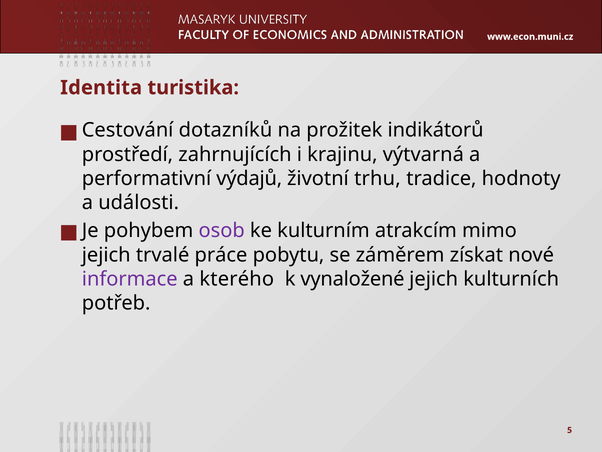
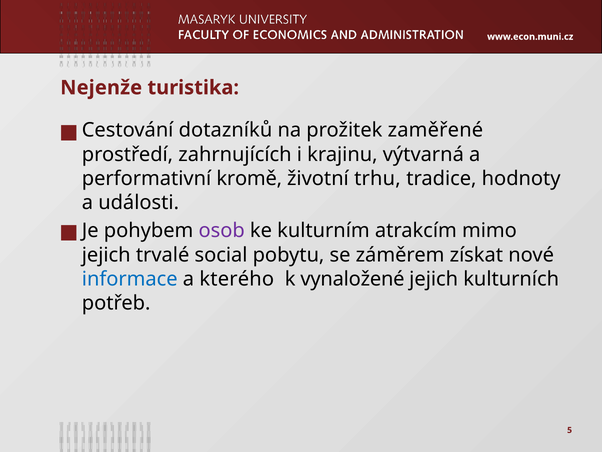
Identita: Identita -> Nejenže
indikátorů: indikátorů -> zaměřené
výdajů: výdajů -> kromě
práce: práce -> social
informace colour: purple -> blue
